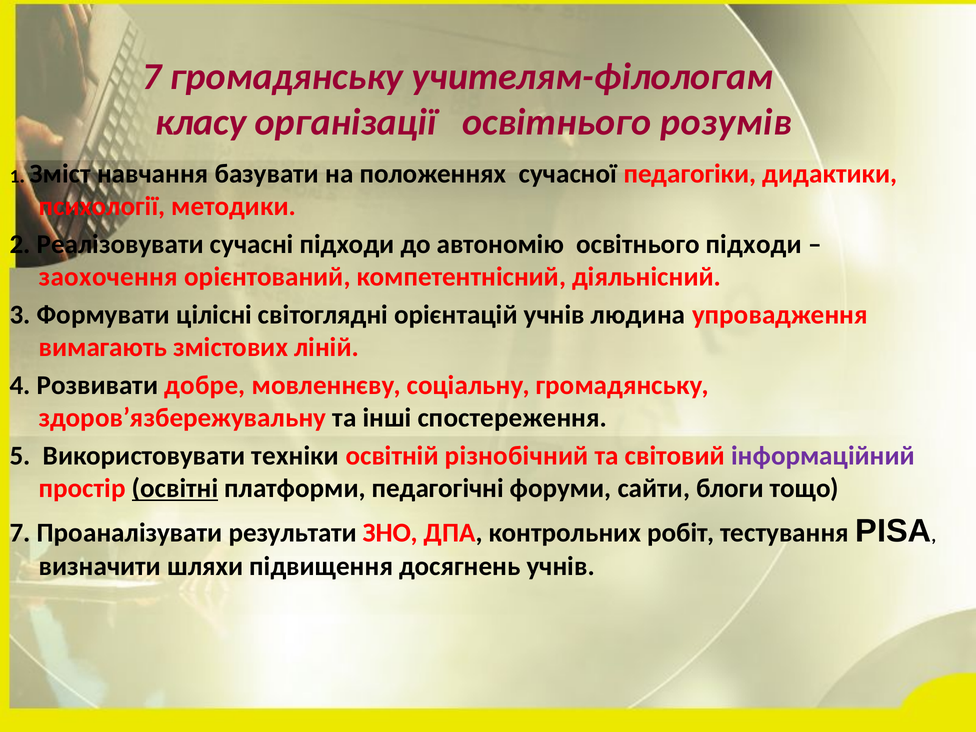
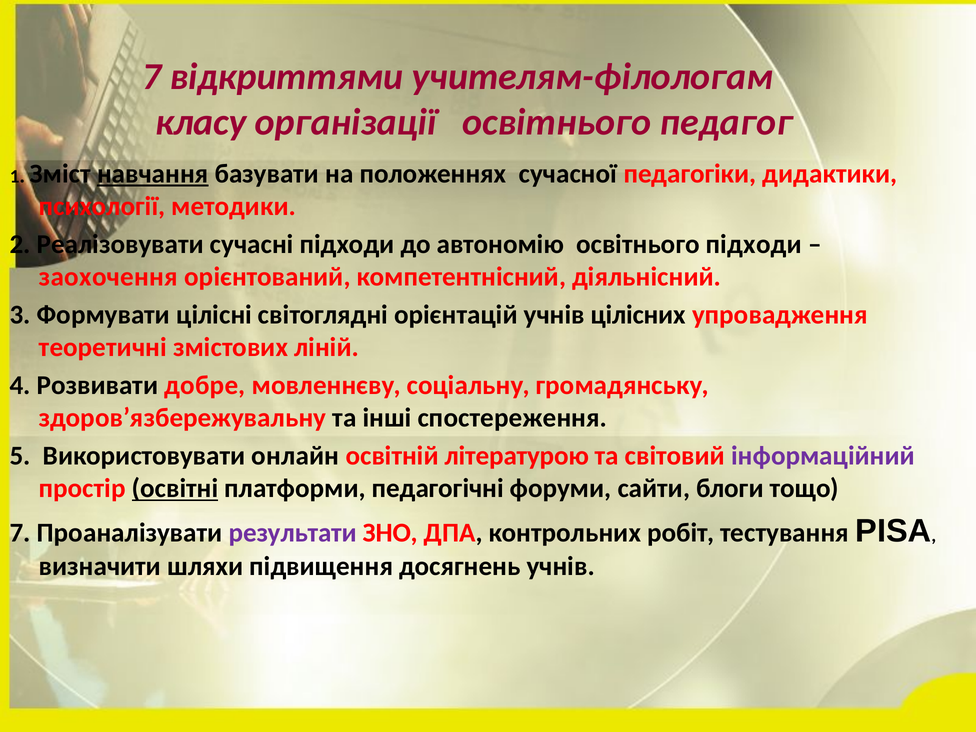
7 громадянську: громадянську -> відкриттями
розумів: розумів -> педагог
навчання underline: none -> present
людина: людина -> цілісних
вимагають: вимагають -> теоретичні
техніки: техніки -> онлайн
різнобічний: різнобічний -> літературою
результати colour: black -> purple
